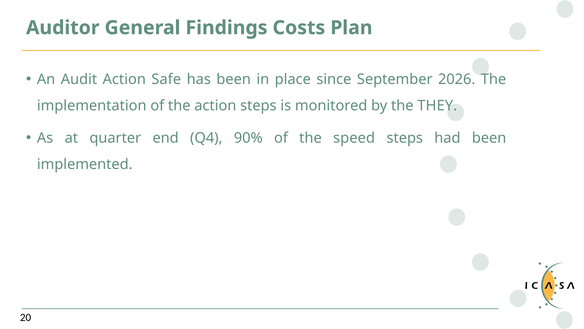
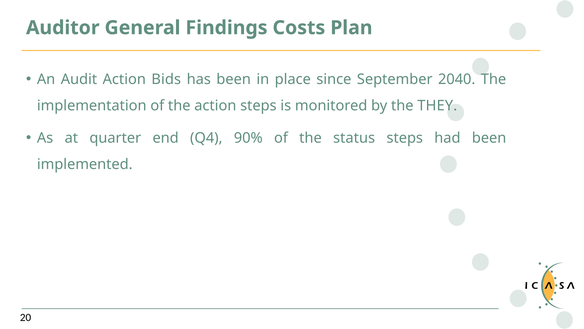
Safe: Safe -> Bids
2026: 2026 -> 2040
speed: speed -> status
